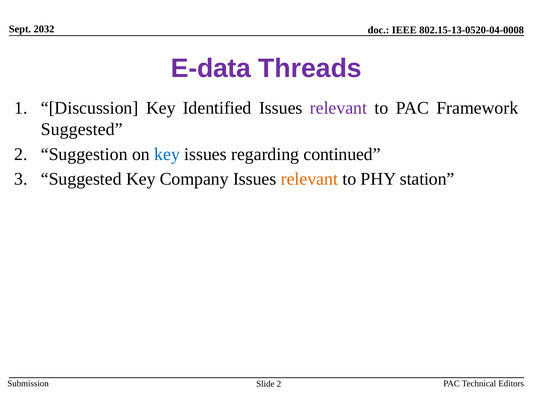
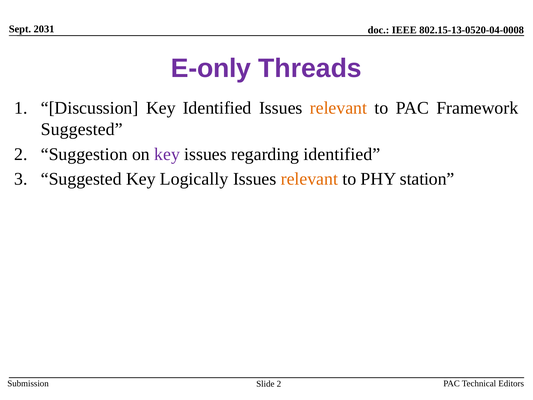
2032: 2032 -> 2031
E-data: E-data -> E-only
relevant at (339, 108) colour: purple -> orange
key at (167, 154) colour: blue -> purple
regarding continued: continued -> identified
Company: Company -> Logically
